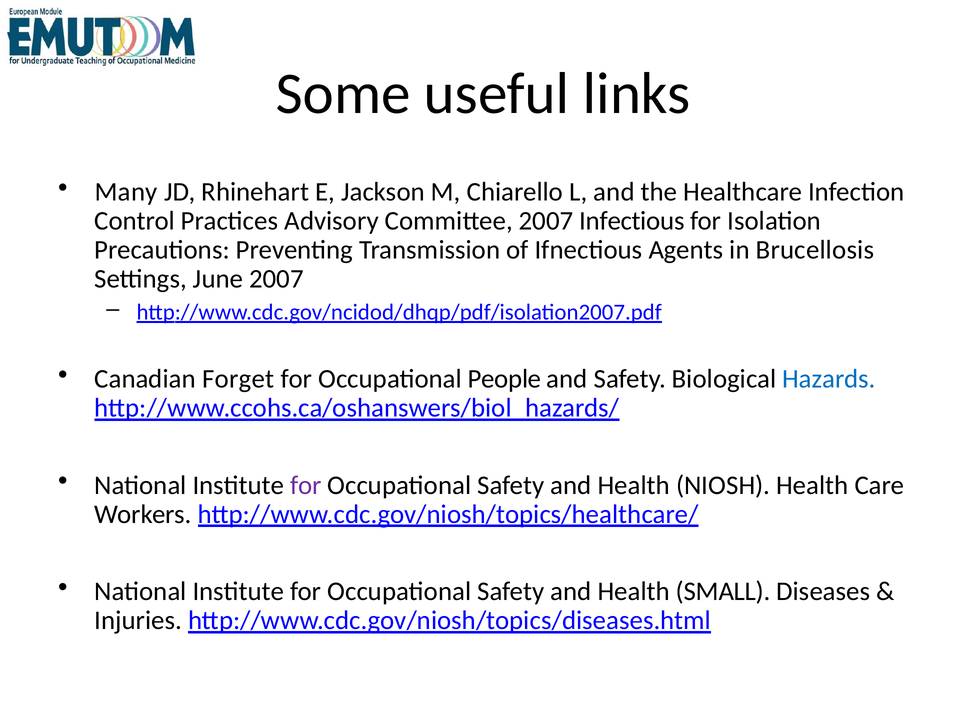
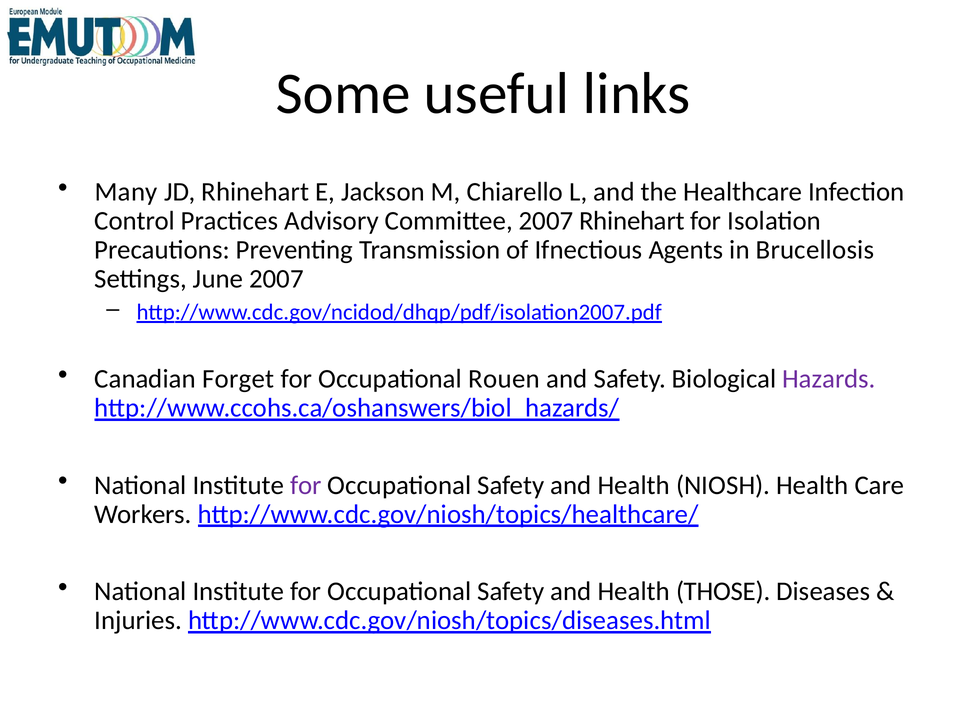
2007 Infectious: Infectious -> Rhinehart
People: People -> Rouen
Hazards colour: blue -> purple
SMALL: SMALL -> THOSE
